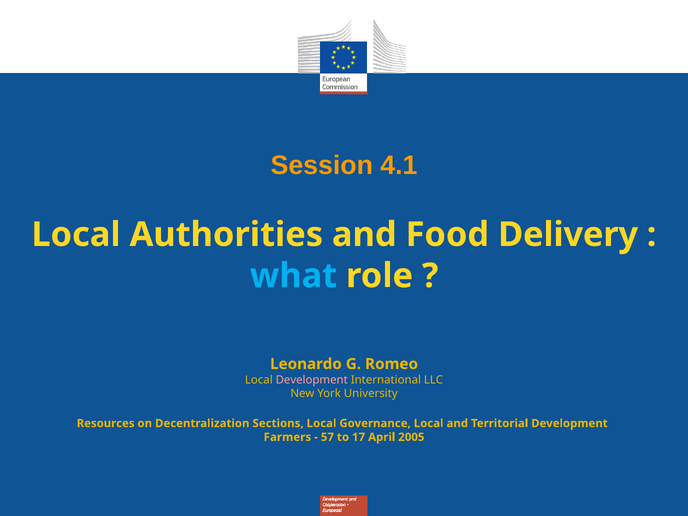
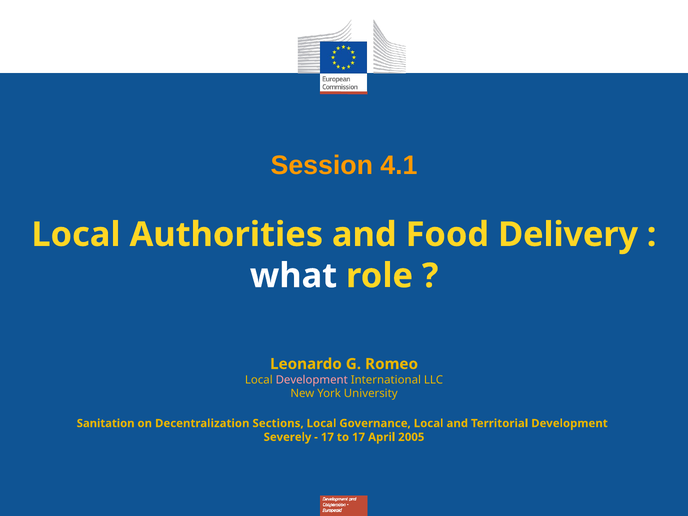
what colour: light blue -> white
Resources: Resources -> Sanitation
Farmers: Farmers -> Severely
57 at (327, 437): 57 -> 17
